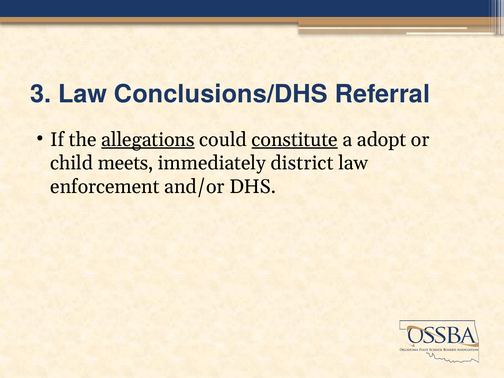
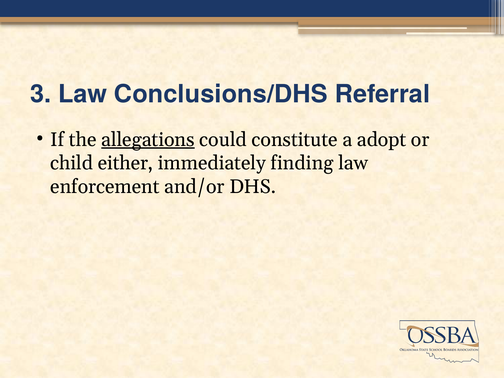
constitute underline: present -> none
meets: meets -> either
district: district -> finding
